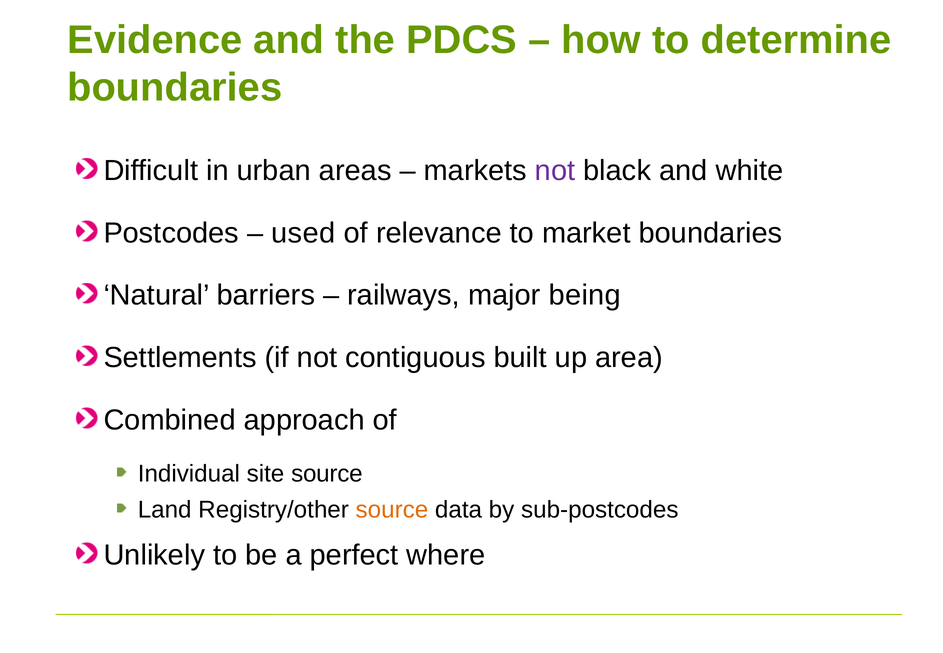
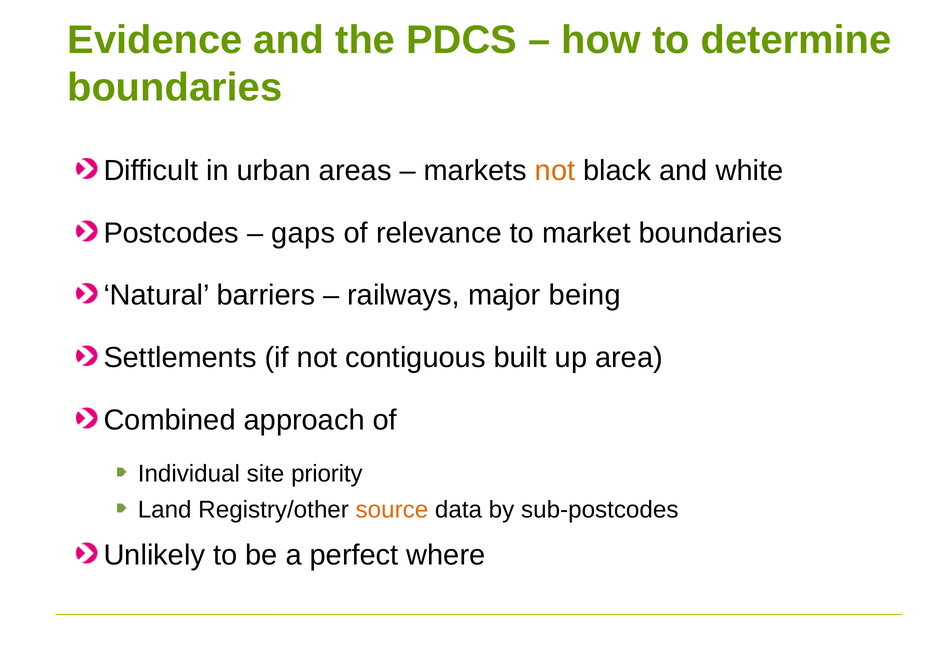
not at (555, 171) colour: purple -> orange
used: used -> gaps
site source: source -> priority
